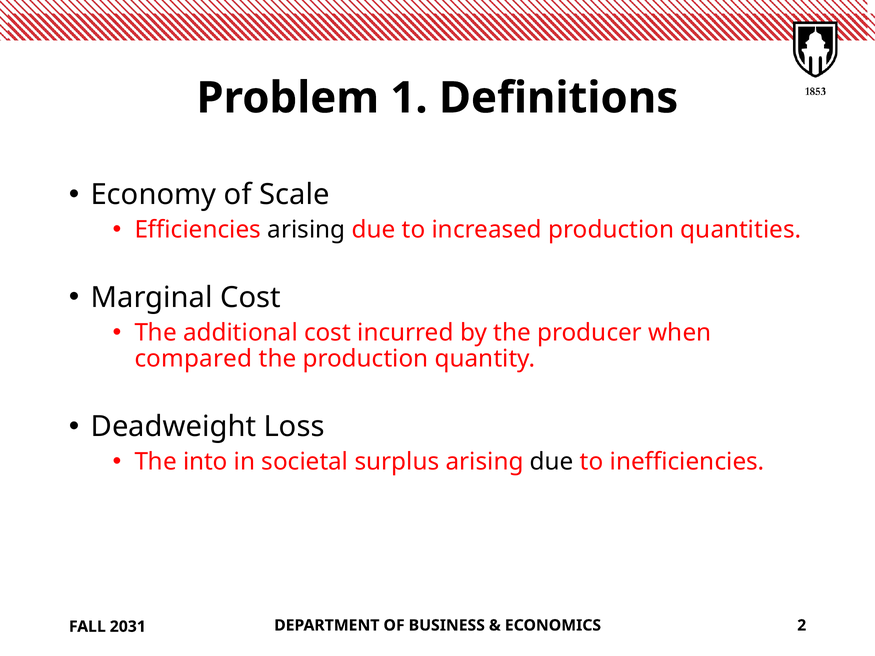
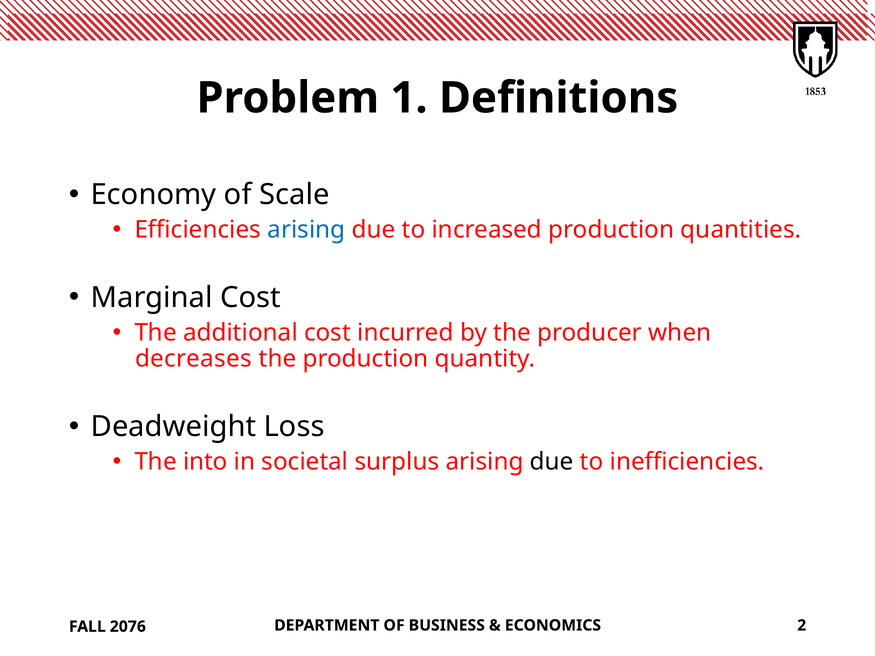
arising at (306, 230) colour: black -> blue
compared: compared -> decreases
2031: 2031 -> 2076
